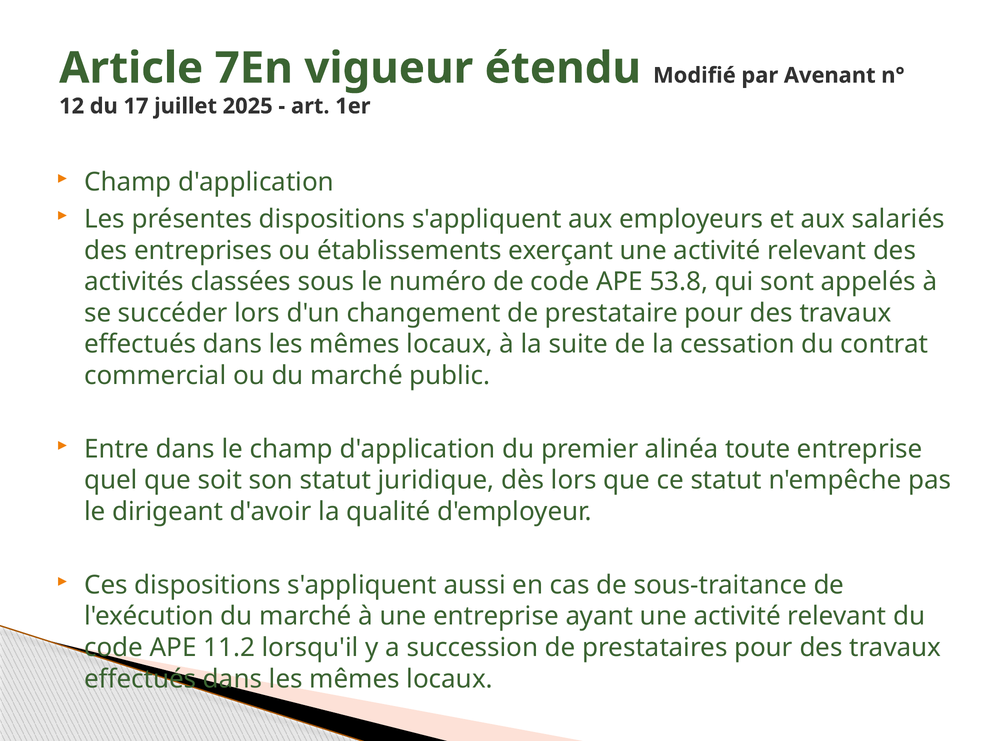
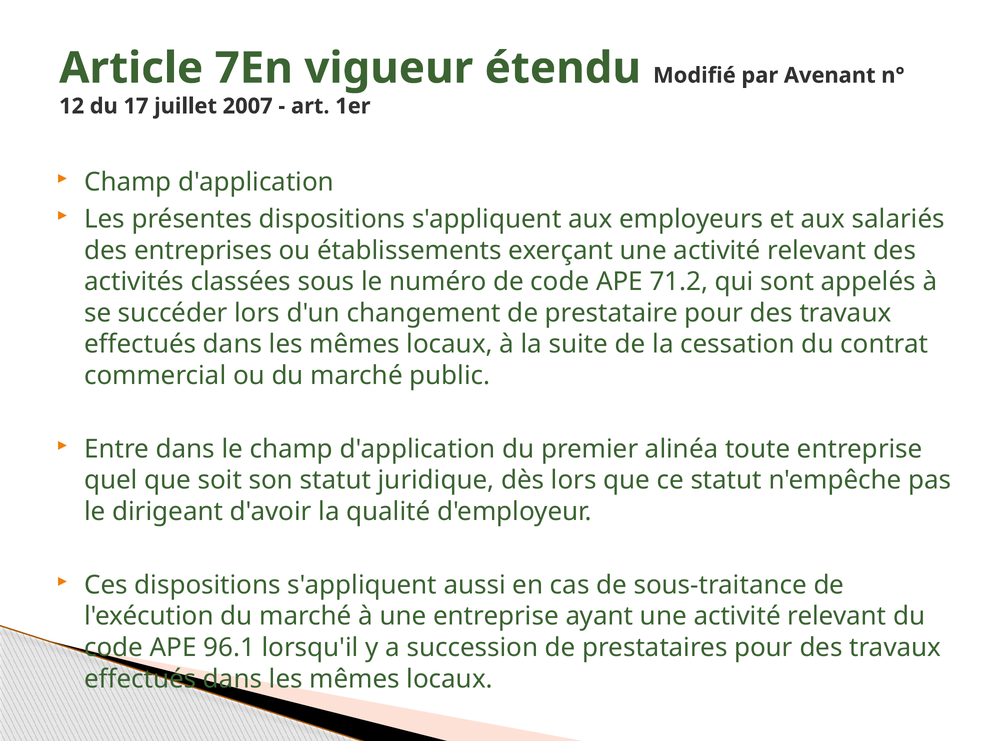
2025: 2025 -> 2007
53.8: 53.8 -> 71.2
11.2: 11.2 -> 96.1
